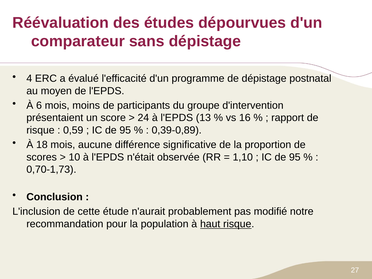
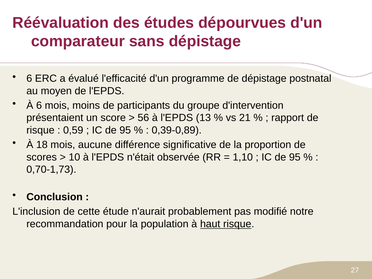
4 at (29, 79): 4 -> 6
24: 24 -> 56
16: 16 -> 21
